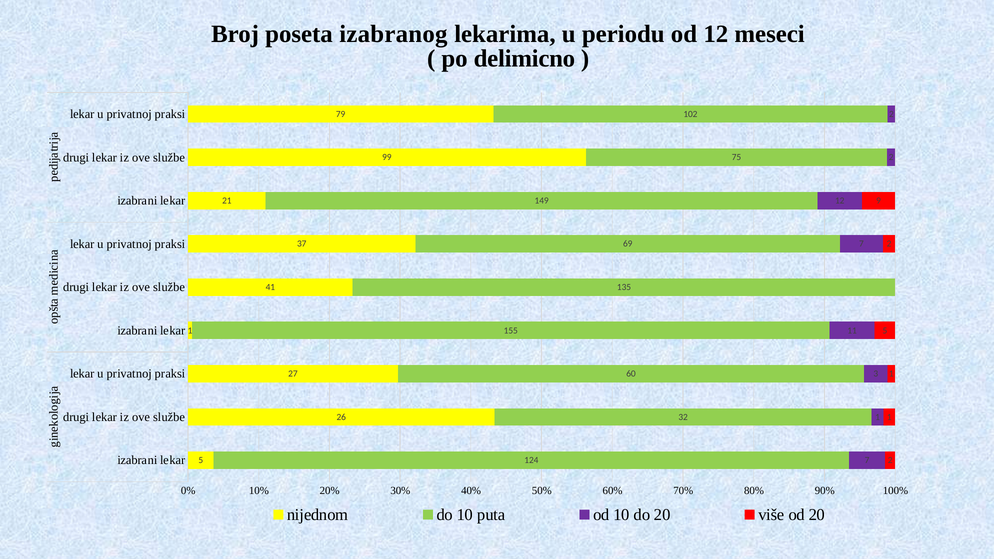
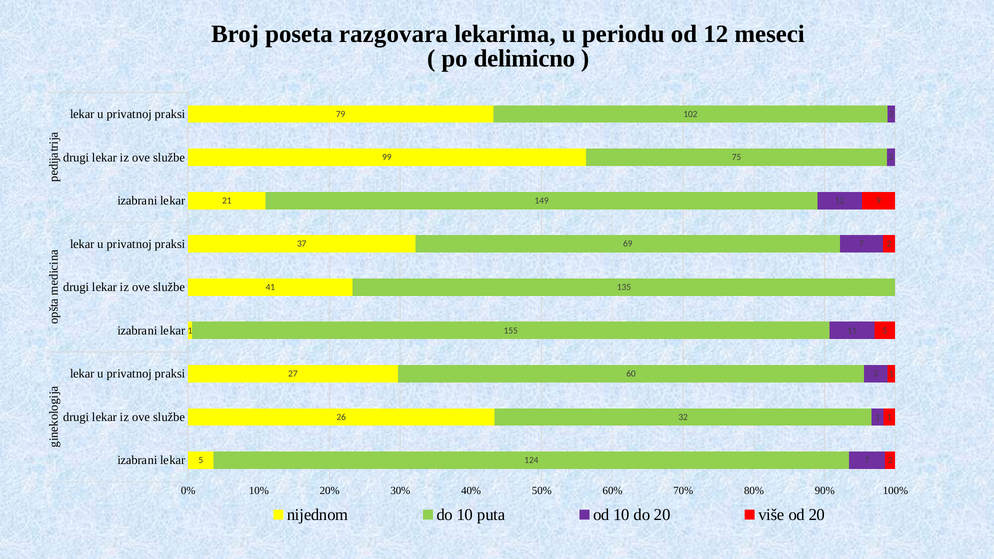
izabranog: izabranog -> razgovara
